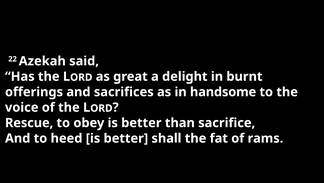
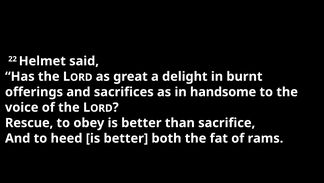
Azekah: Azekah -> Helmet
shall: shall -> both
